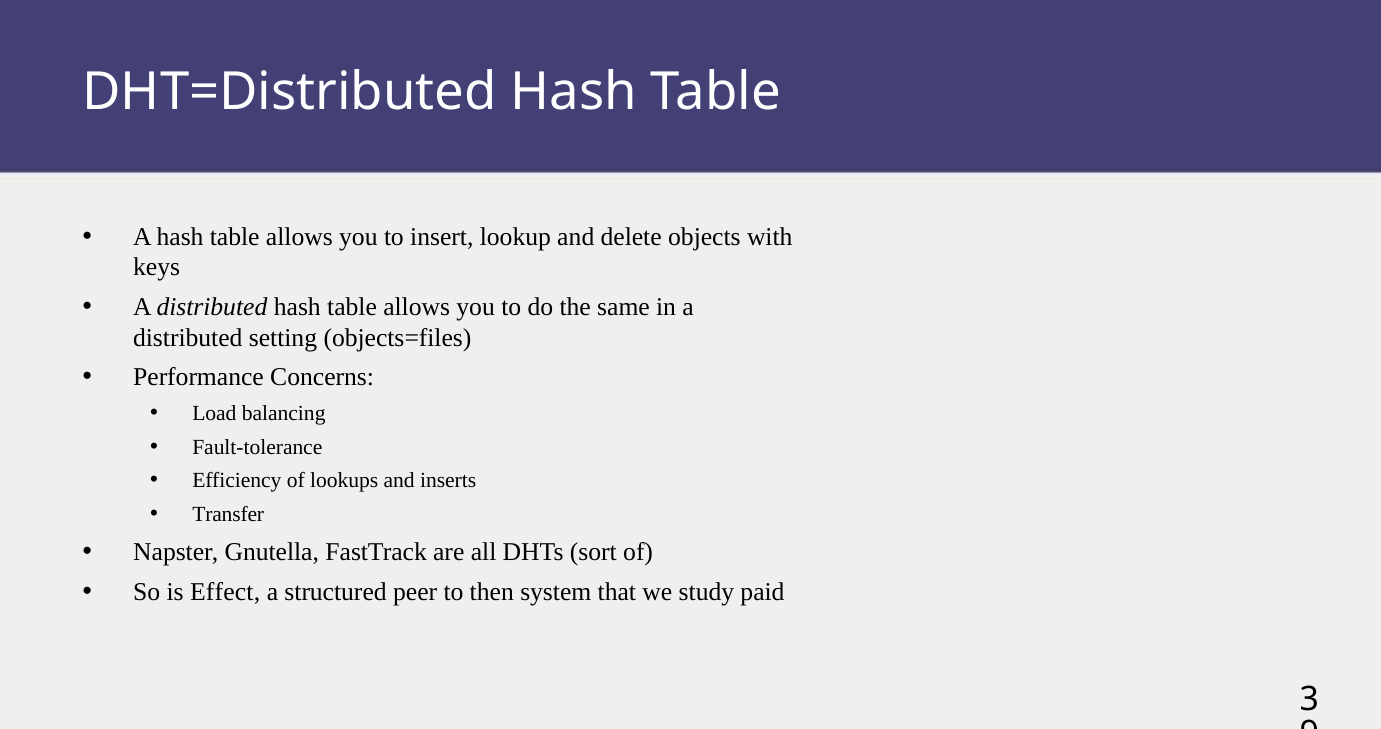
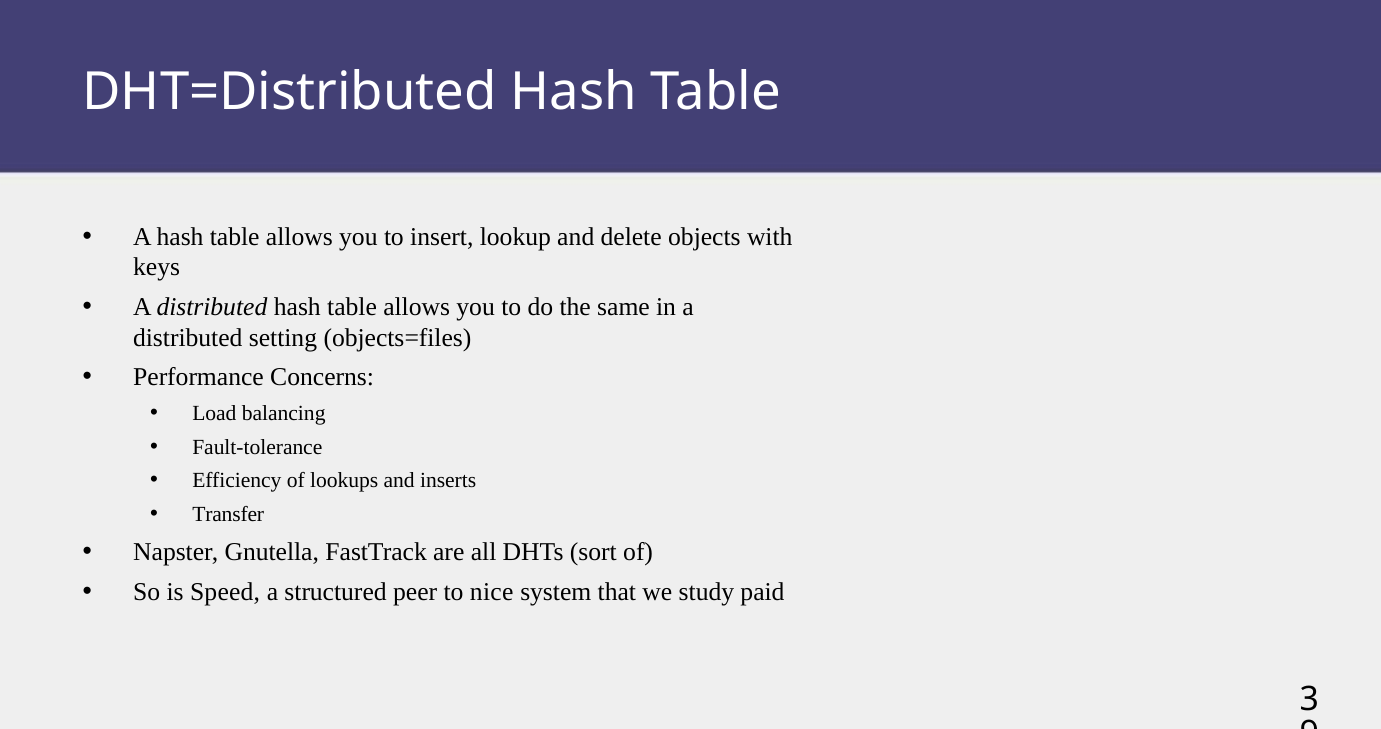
Effect: Effect -> Speed
then: then -> nice
